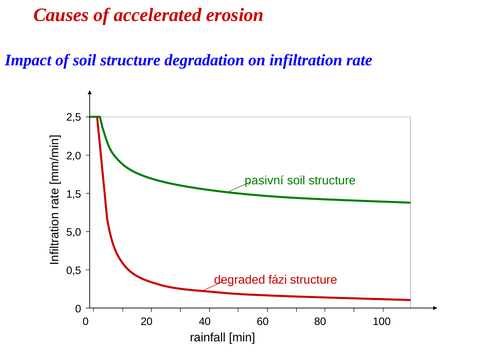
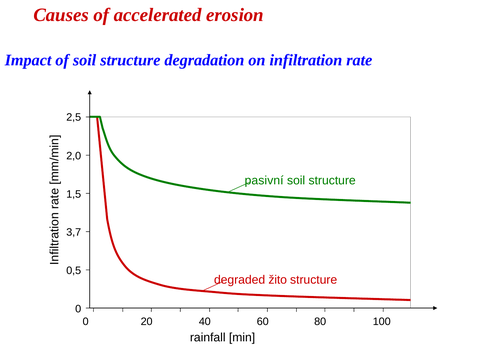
5,0: 5,0 -> 3,7
fázi: fázi -> žito
